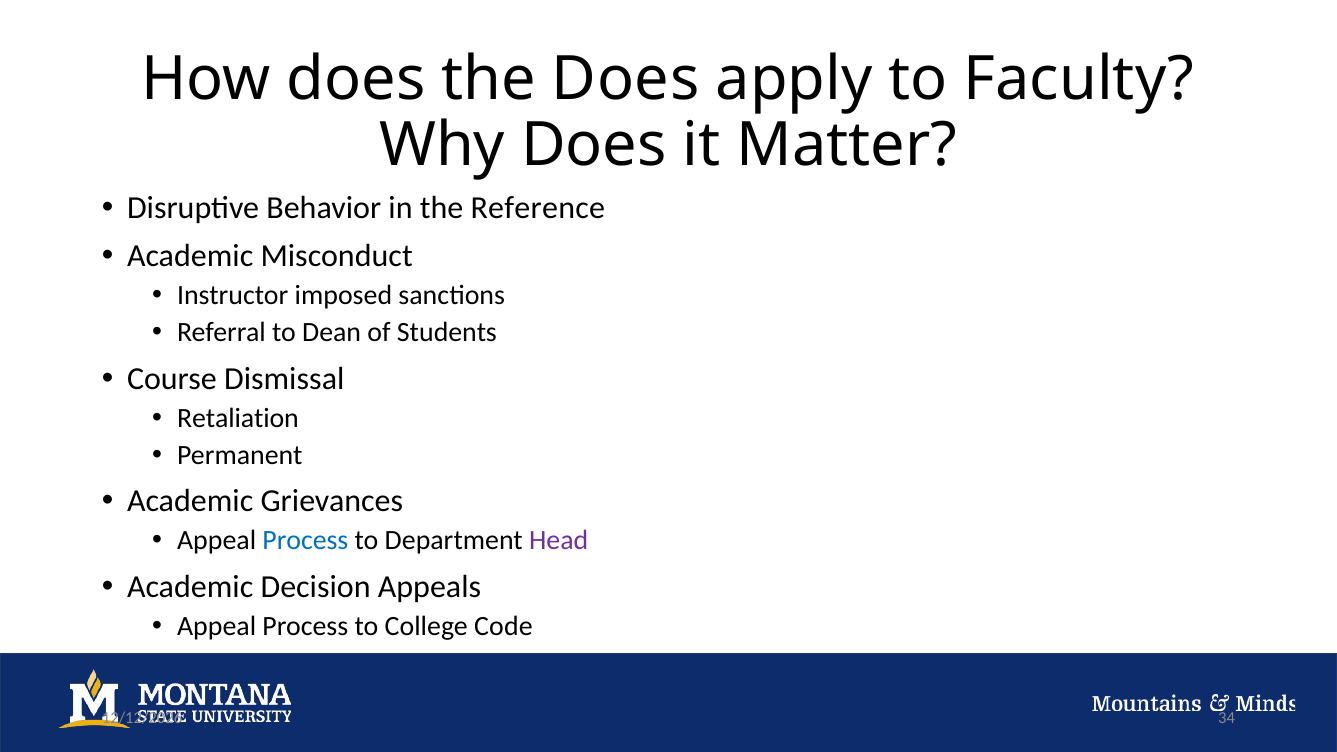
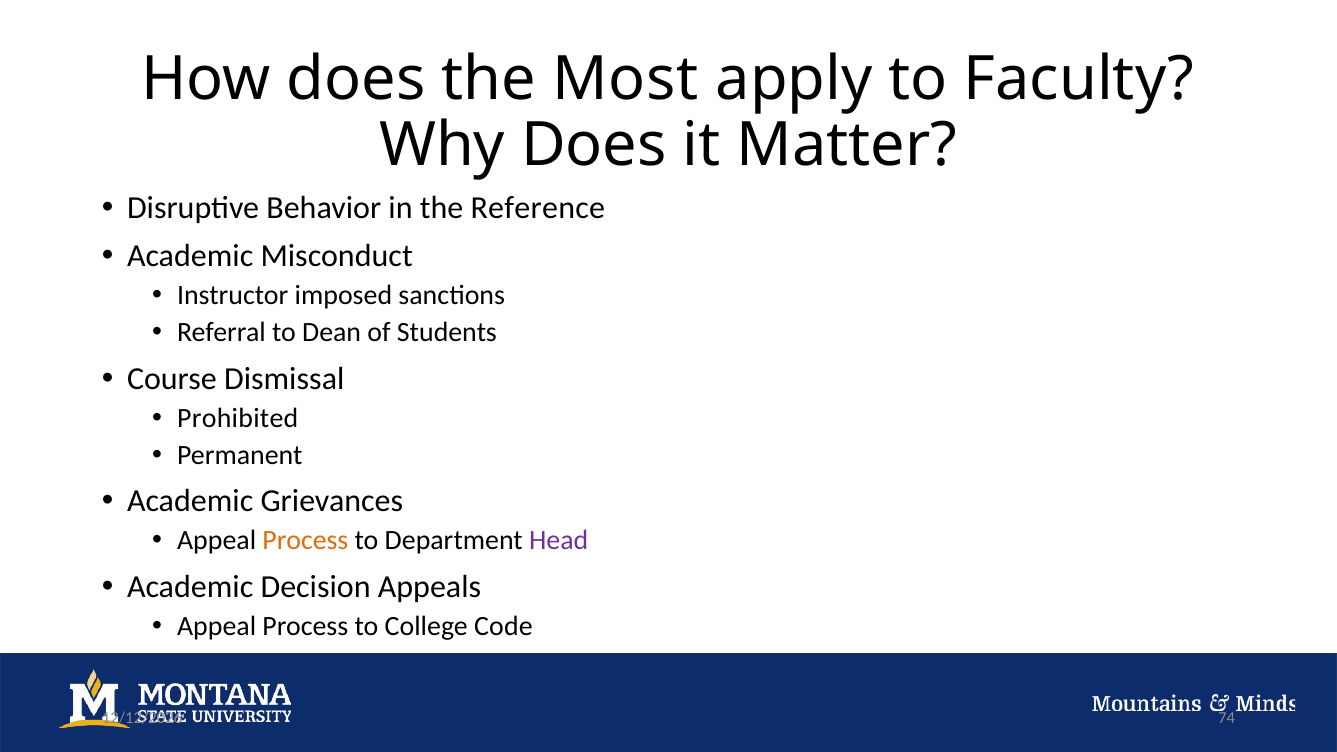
the Does: Does -> Most
Retaliation: Retaliation -> Prohibited
Process at (305, 540) colour: blue -> orange
34: 34 -> 74
